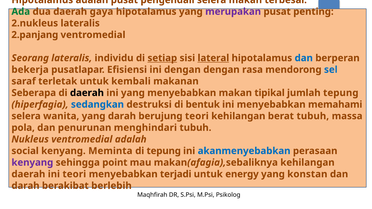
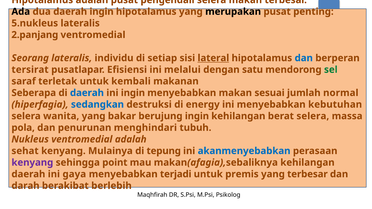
Ada colour: green -> black
daerah gaya: gaya -> ingin
merupakan colour: purple -> black
2.nukleus: 2.nukleus -> 5.nukleus
setiap underline: present -> none
bekerja: bekerja -> tersirat
ini dengan: dengan -> melalui
rasa: rasa -> satu
sel colour: blue -> green
daerah at (87, 93) colour: black -> blue
ini yang: yang -> ingin
tipikal: tipikal -> sesuai
jumlah tepung: tepung -> normal
bentuk: bentuk -> energy
memahami: memahami -> kebutuhan
yang darah: darah -> bakar
berujung teori: teori -> ingin
berat tubuh: tubuh -> selera
social: social -> sehat
Meminta: Meminta -> Mulainya
ini teori: teori -> gaya
energy: energy -> premis
yang konstan: konstan -> terbesar
